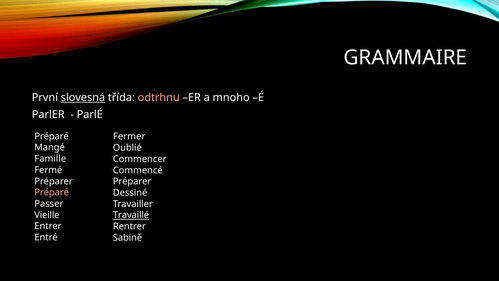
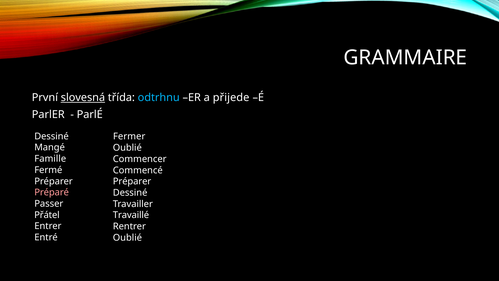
odtrhnu colour: pink -> light blue
mnoho: mnoho -> přijede
Préparé at (52, 136): Préparé -> Dessiné
Vieille: Vieille -> Přátel
Travaillé underline: present -> none
Sabině at (127, 237): Sabině -> Oublié
